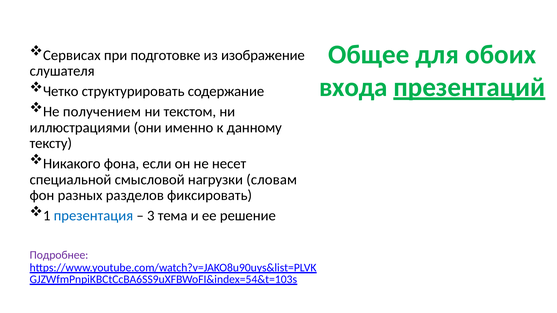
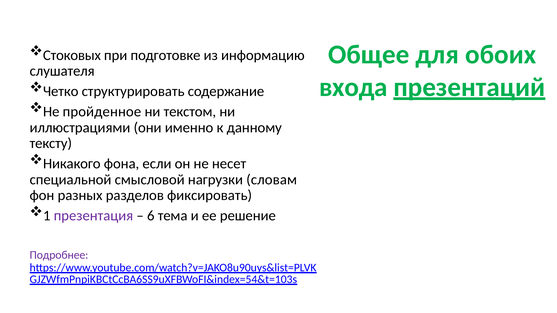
Сервисах: Сервисах -> Стоковых
изображение: изображение -> информацию
получением: получением -> пройденное
презентация colour: blue -> purple
3: 3 -> 6
